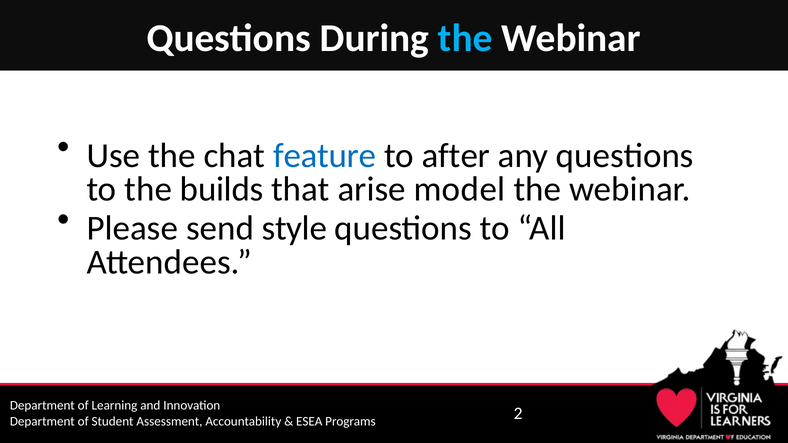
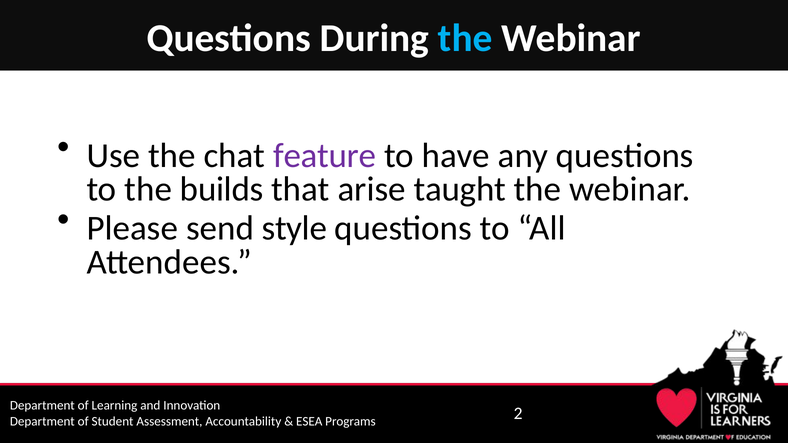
feature colour: blue -> purple
after: after -> have
model: model -> taught
